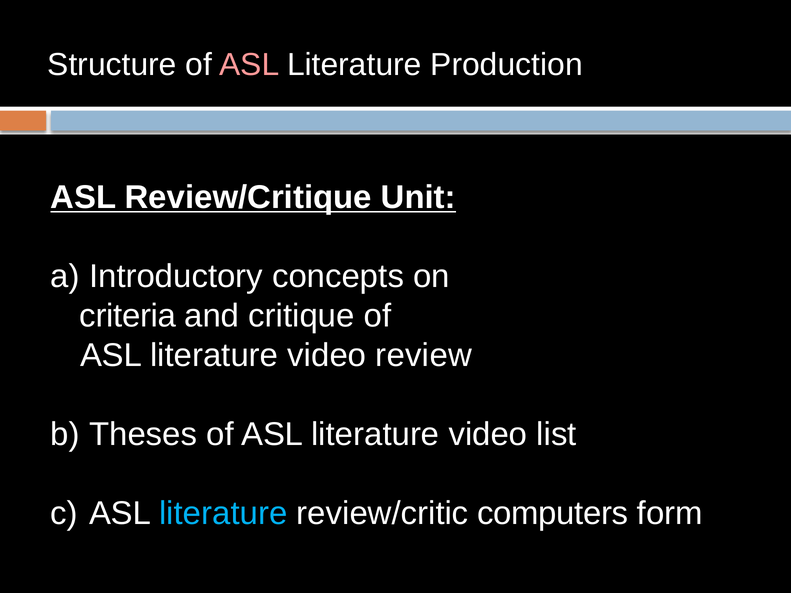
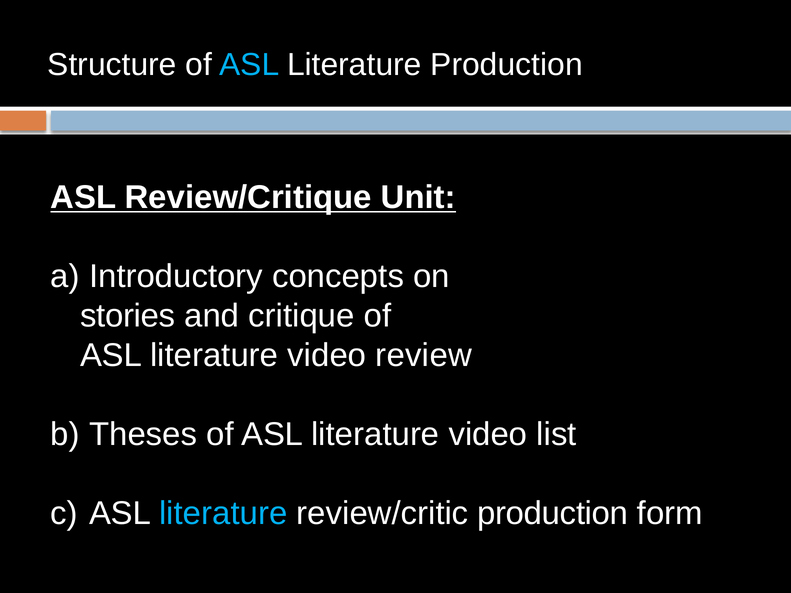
ASL at (249, 65) colour: pink -> light blue
criteria: criteria -> stories
review/critic computers: computers -> production
